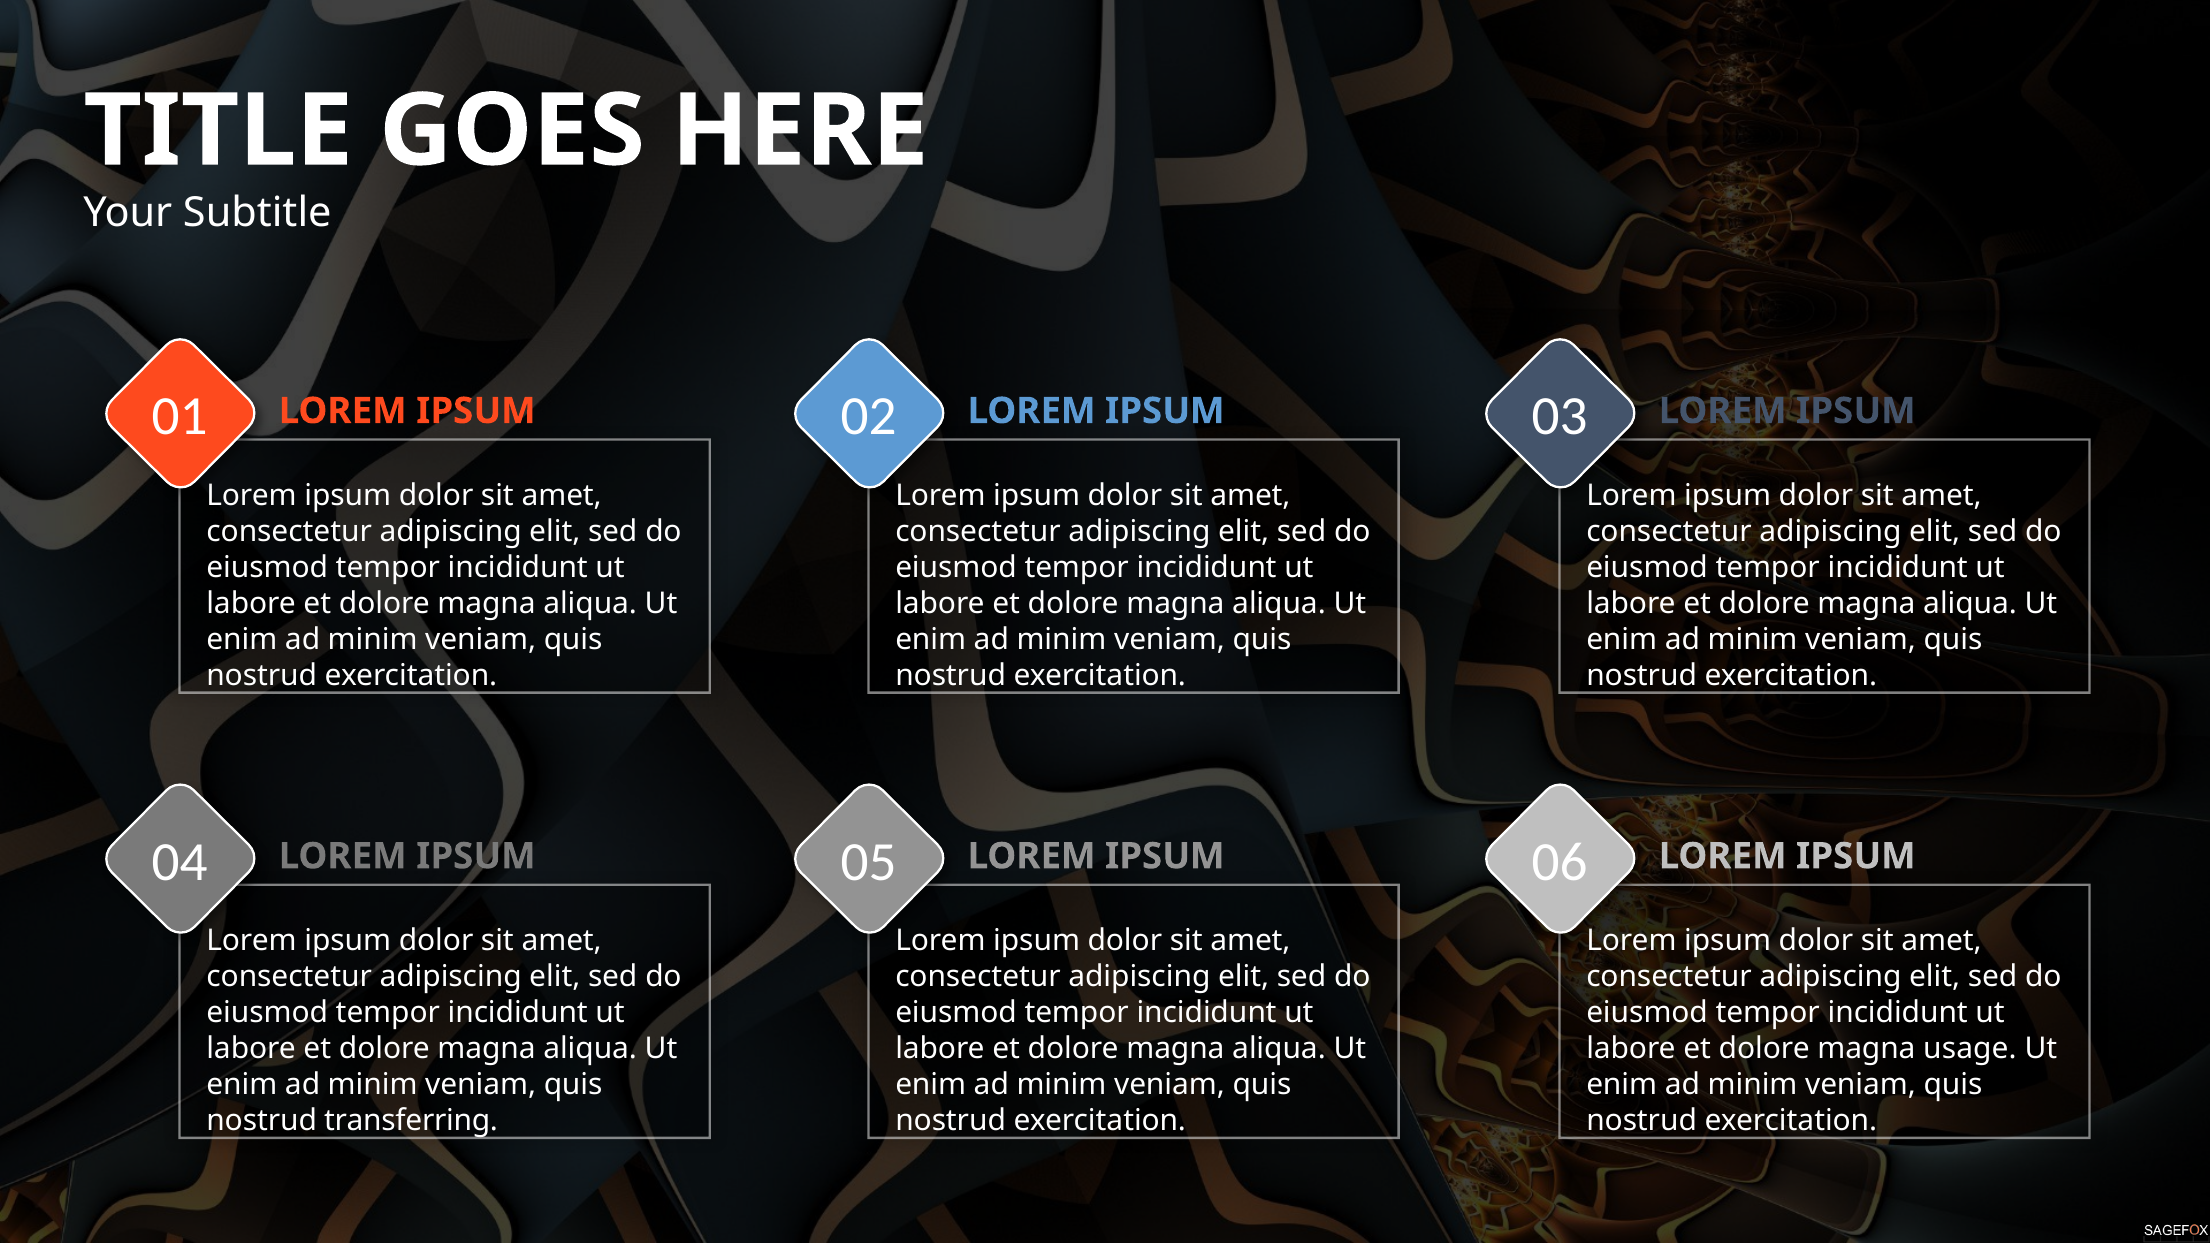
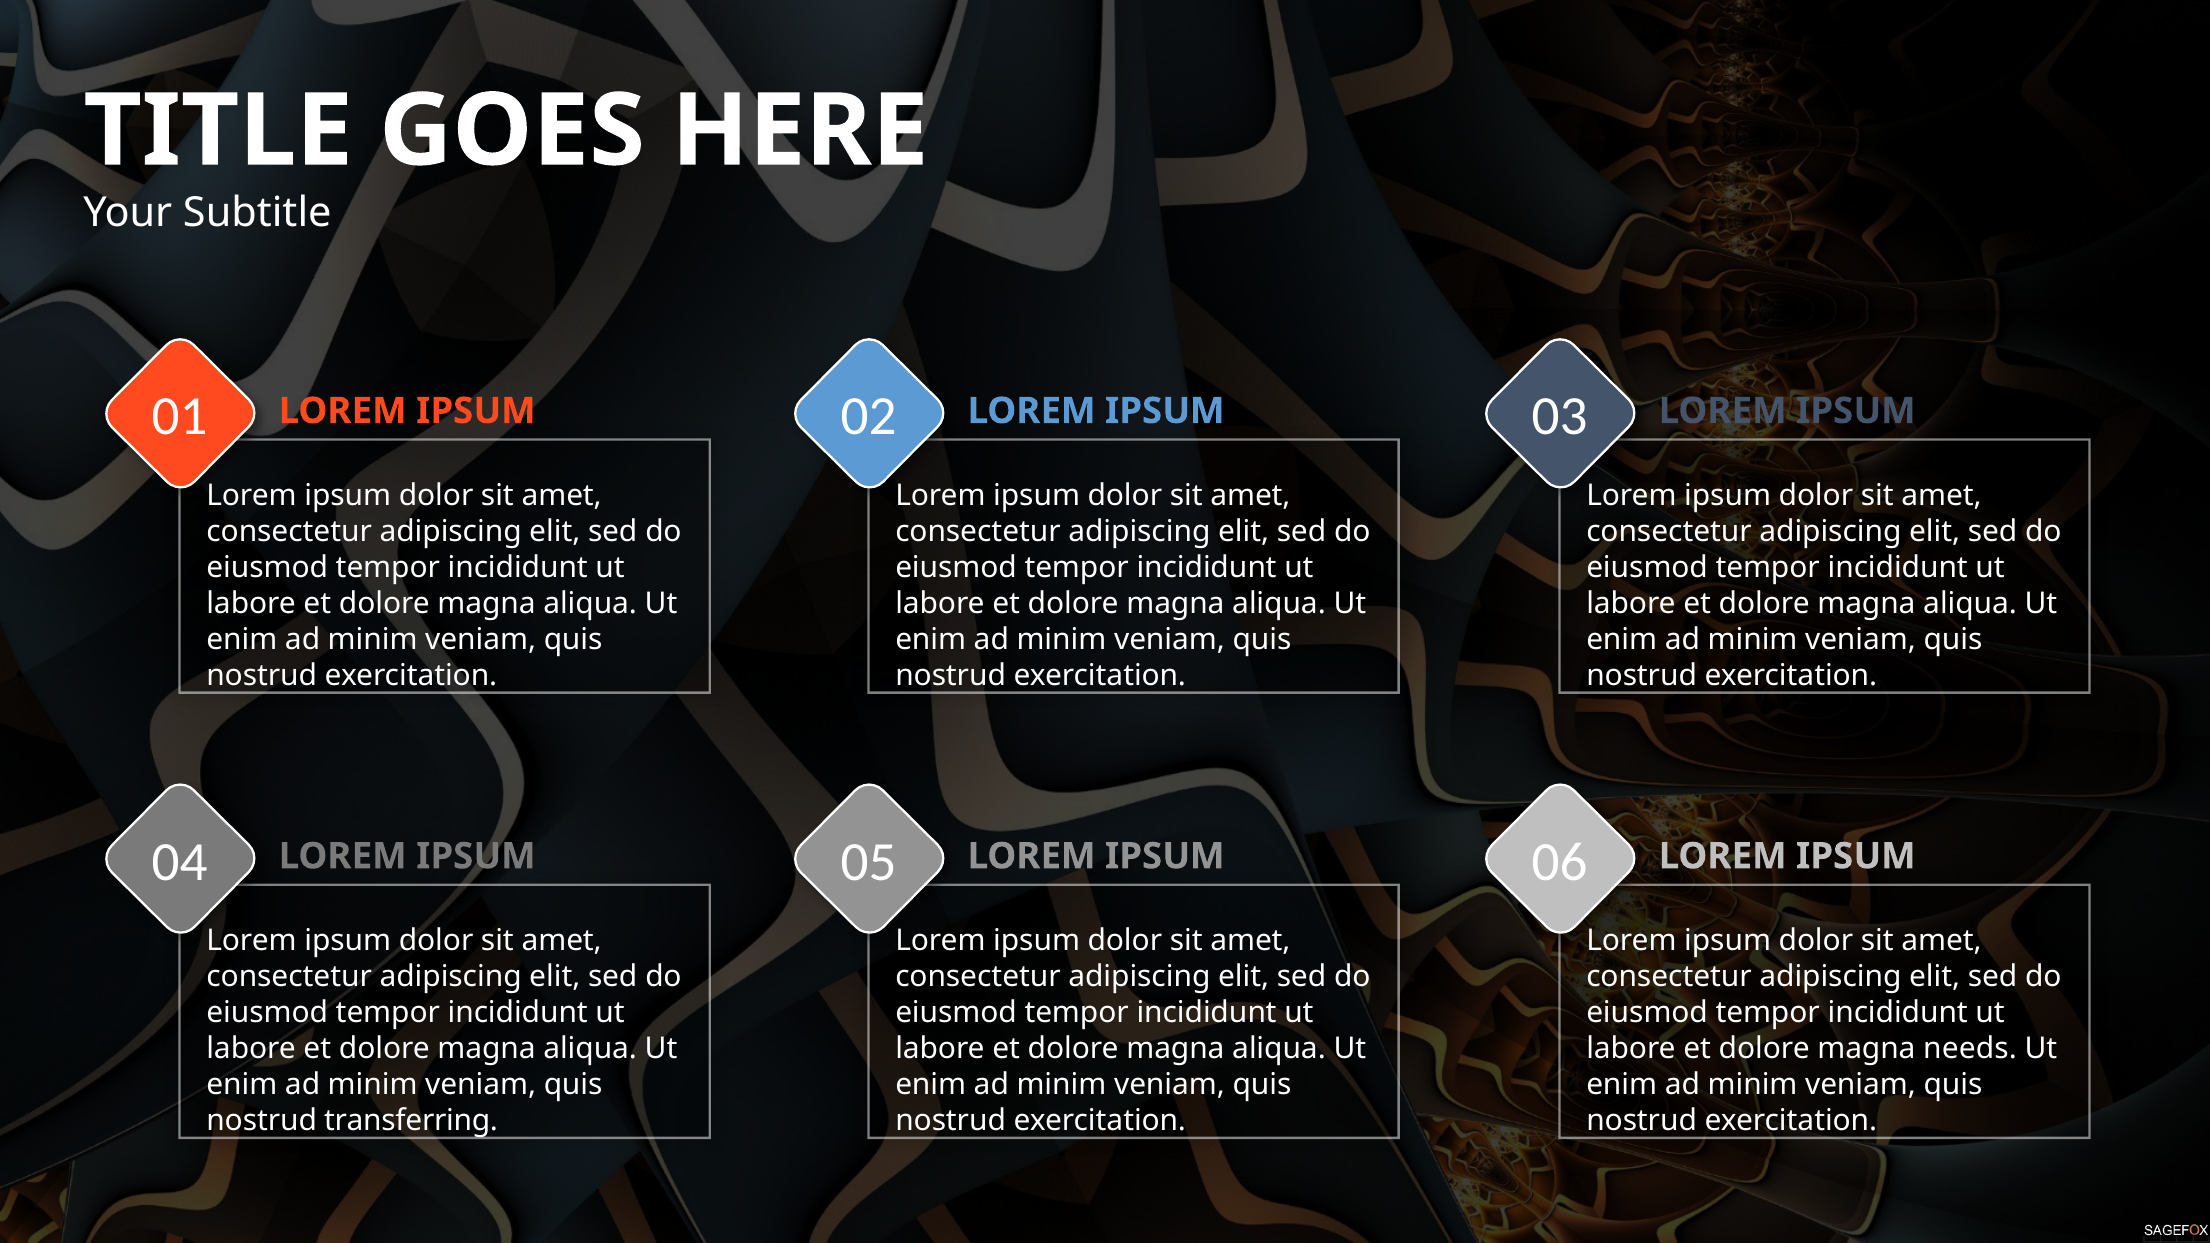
usage: usage -> needs
